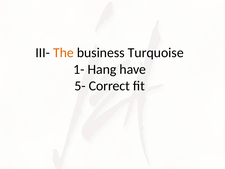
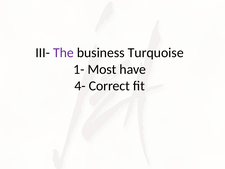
The colour: orange -> purple
Hang: Hang -> Most
5-: 5- -> 4-
